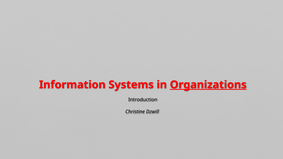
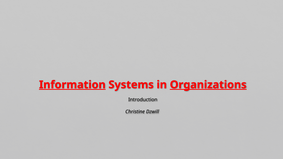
Information underline: none -> present
